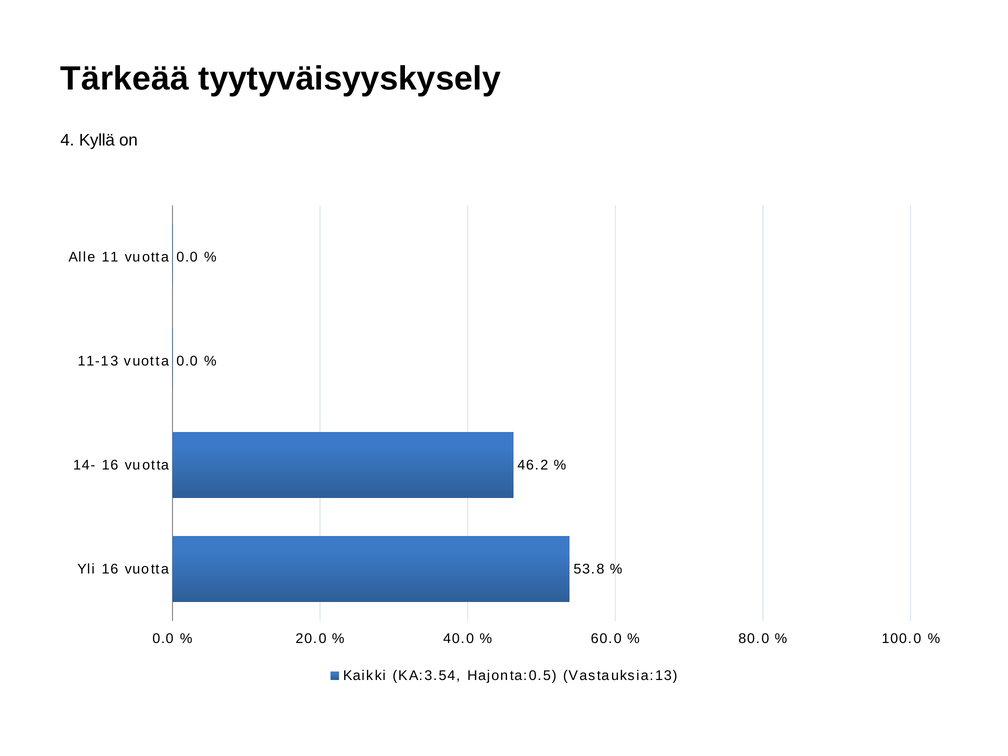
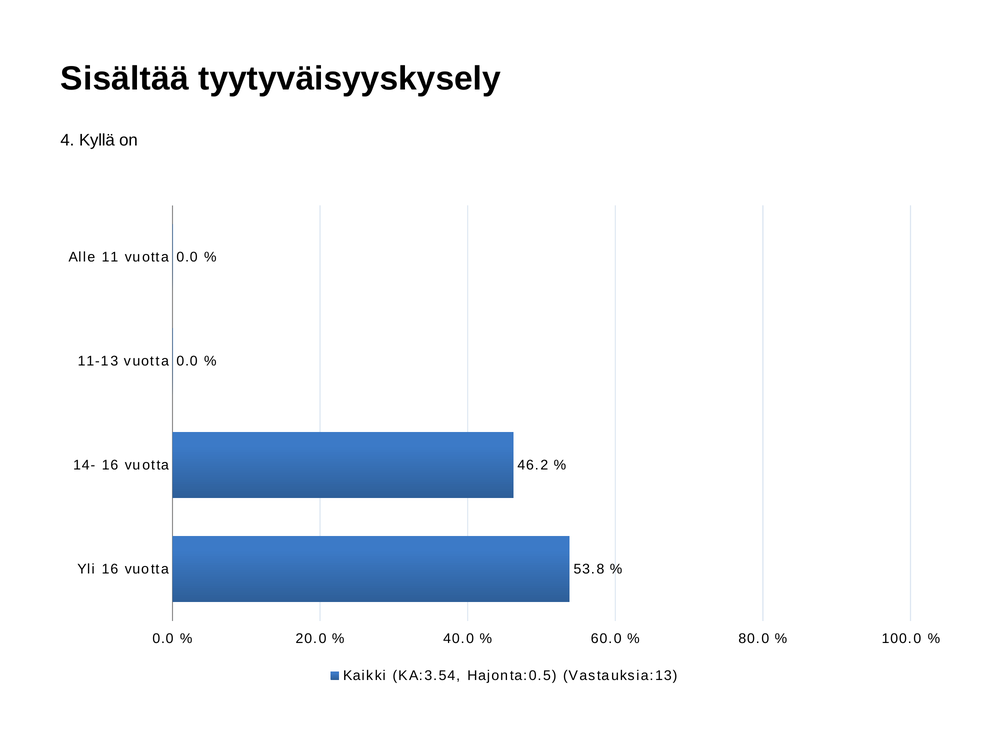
Tärkeää: Tärkeää -> Sisältää
